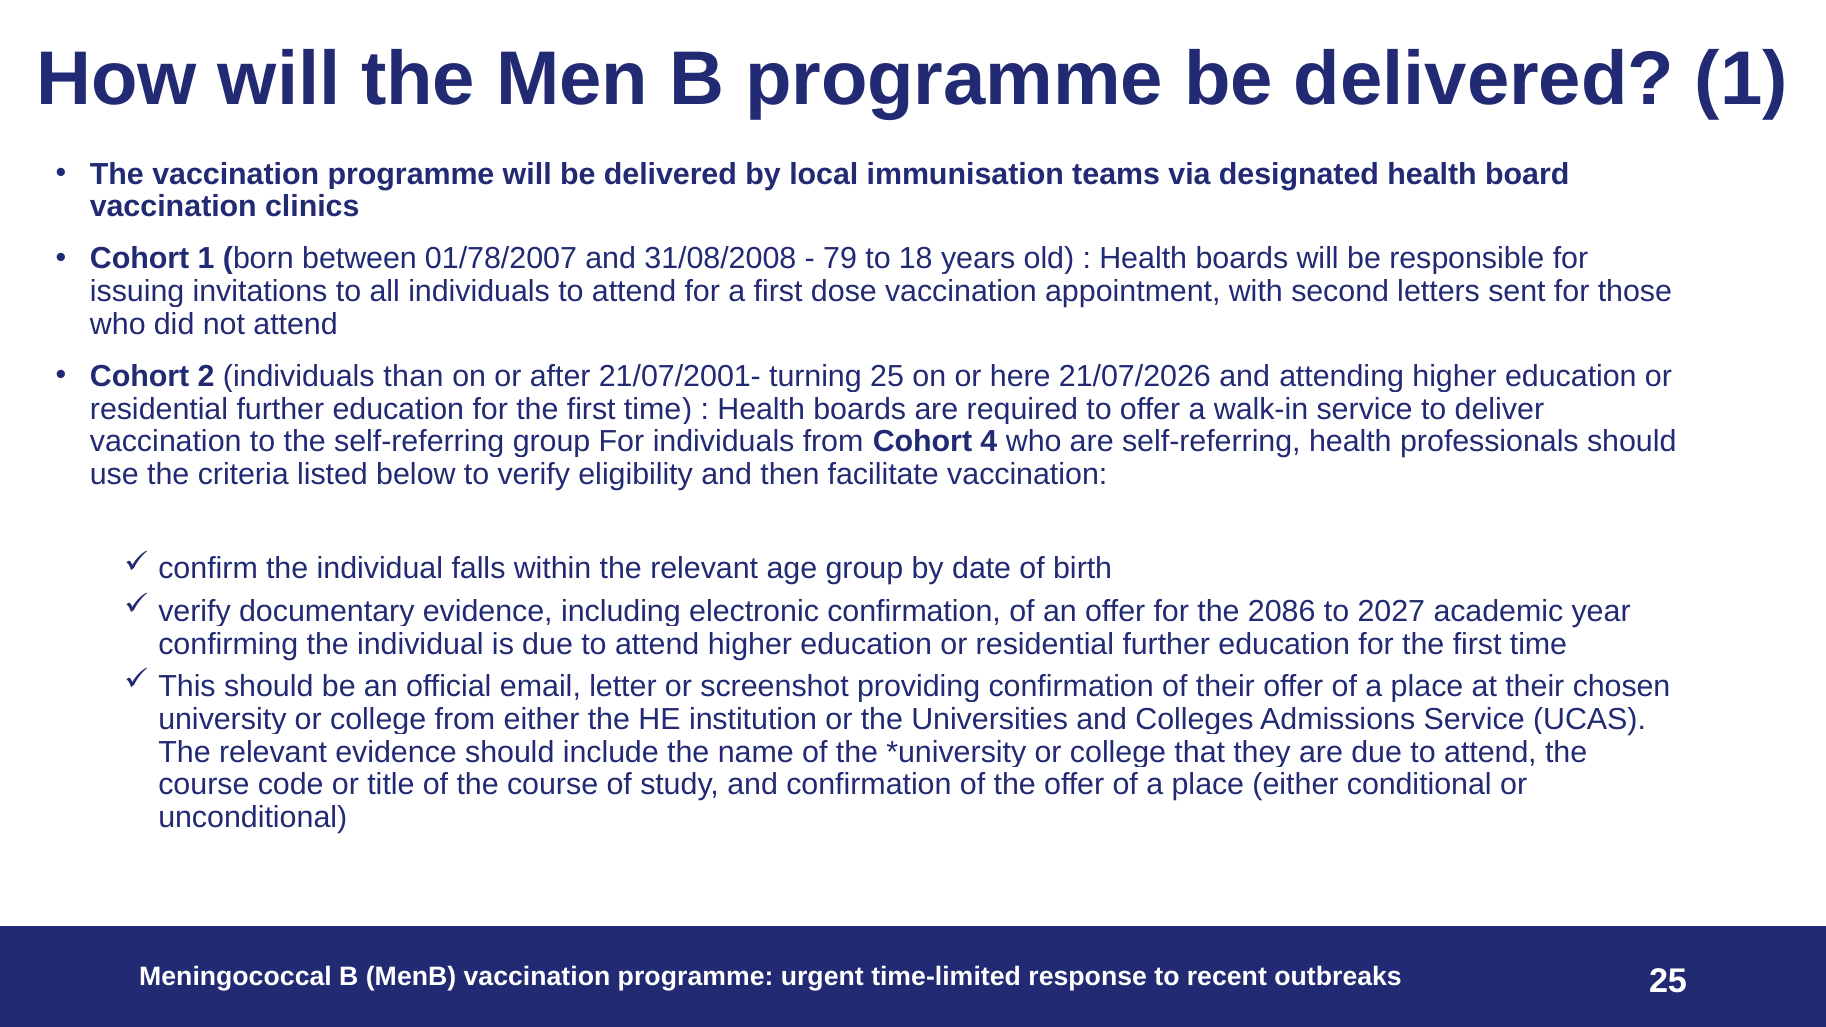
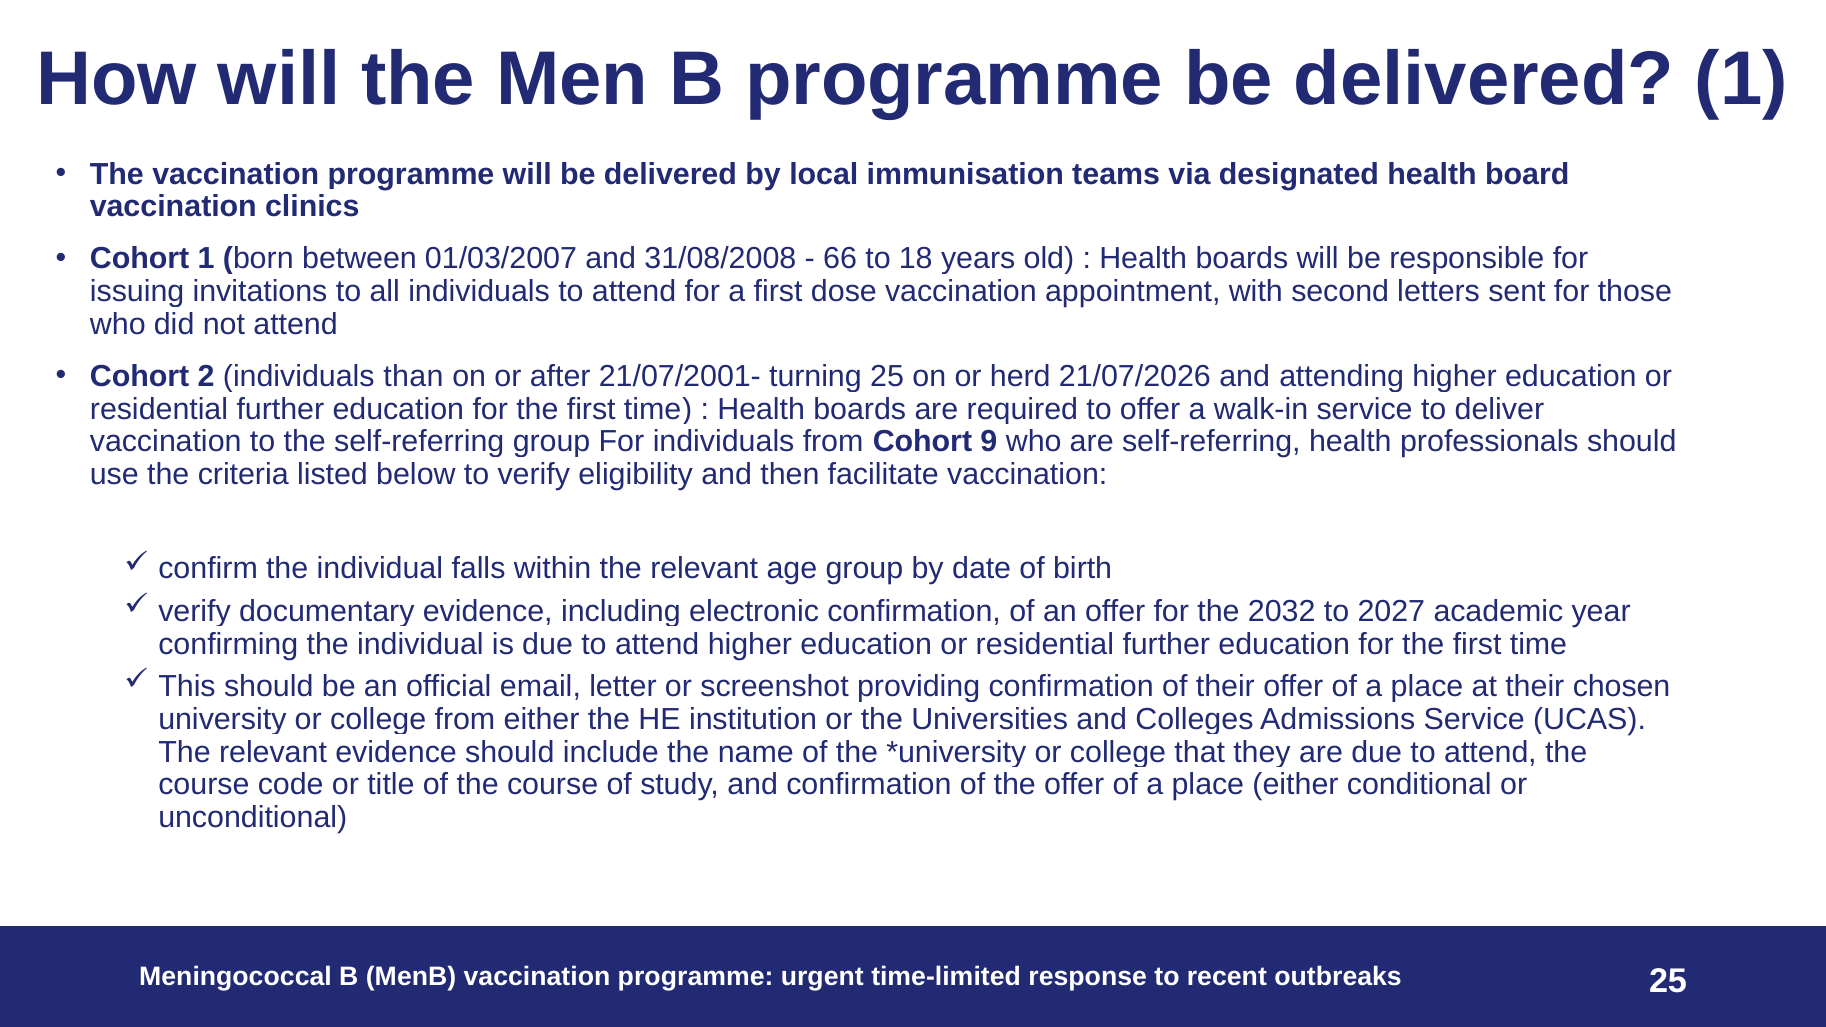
01/78/2007: 01/78/2007 -> 01/03/2007
79: 79 -> 66
here: here -> herd
4: 4 -> 9
2086: 2086 -> 2032
